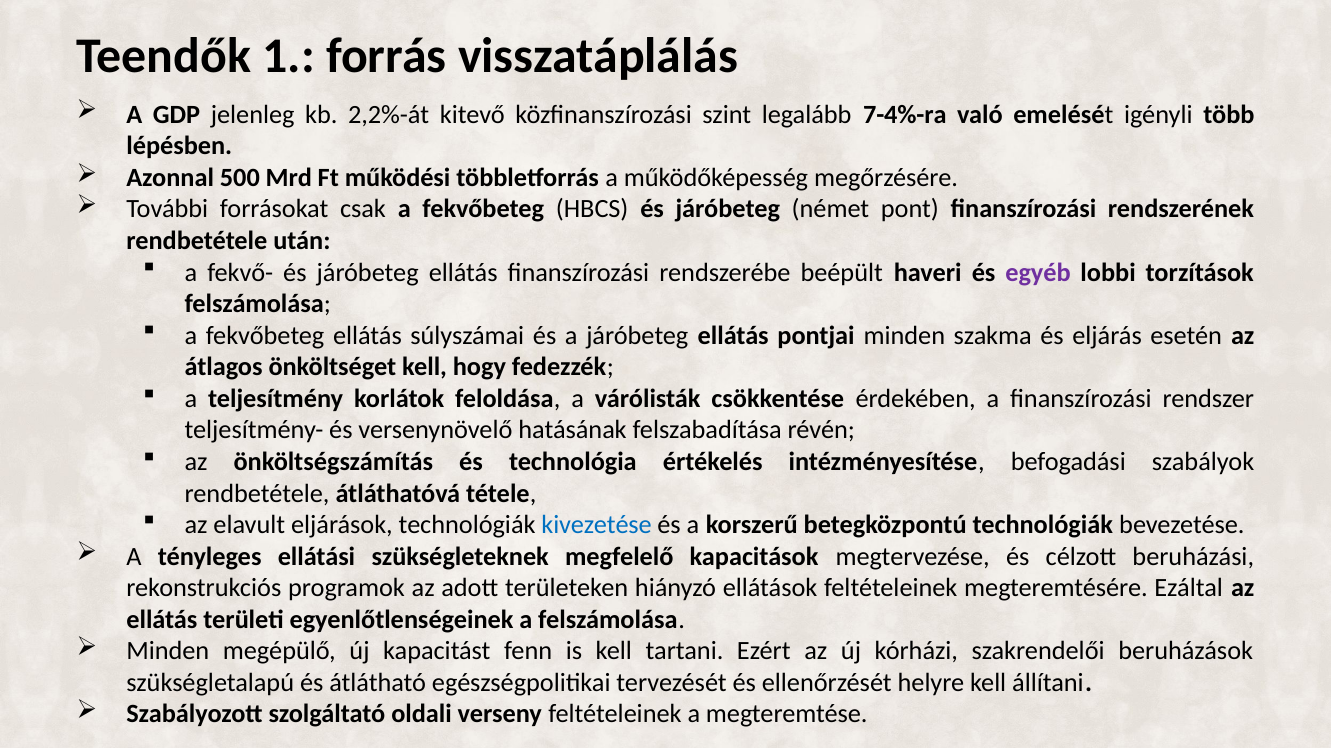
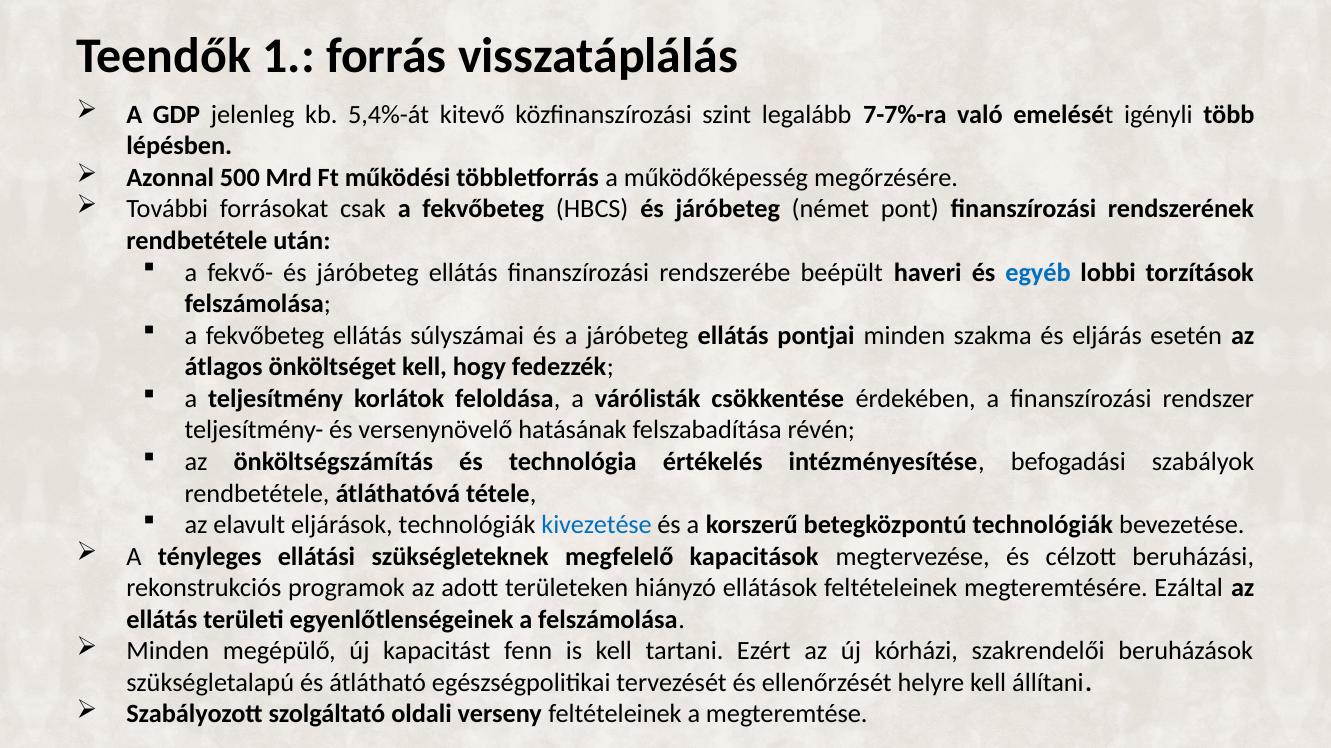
2,2%-át: 2,2%-át -> 5,4%-át
7-4%-ra: 7-4%-ra -> 7-7%-ra
egyéb colour: purple -> blue
